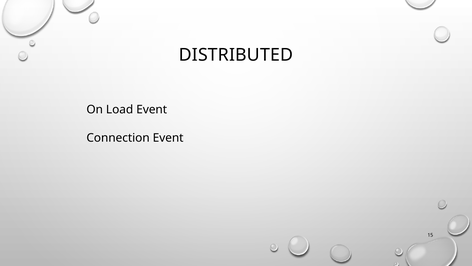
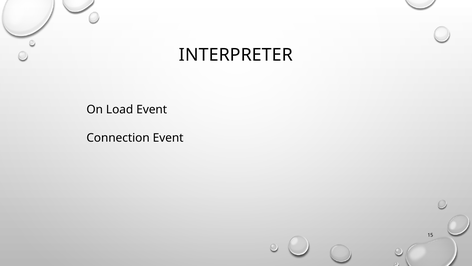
DISTRIBUTED: DISTRIBUTED -> INTERPRETER
